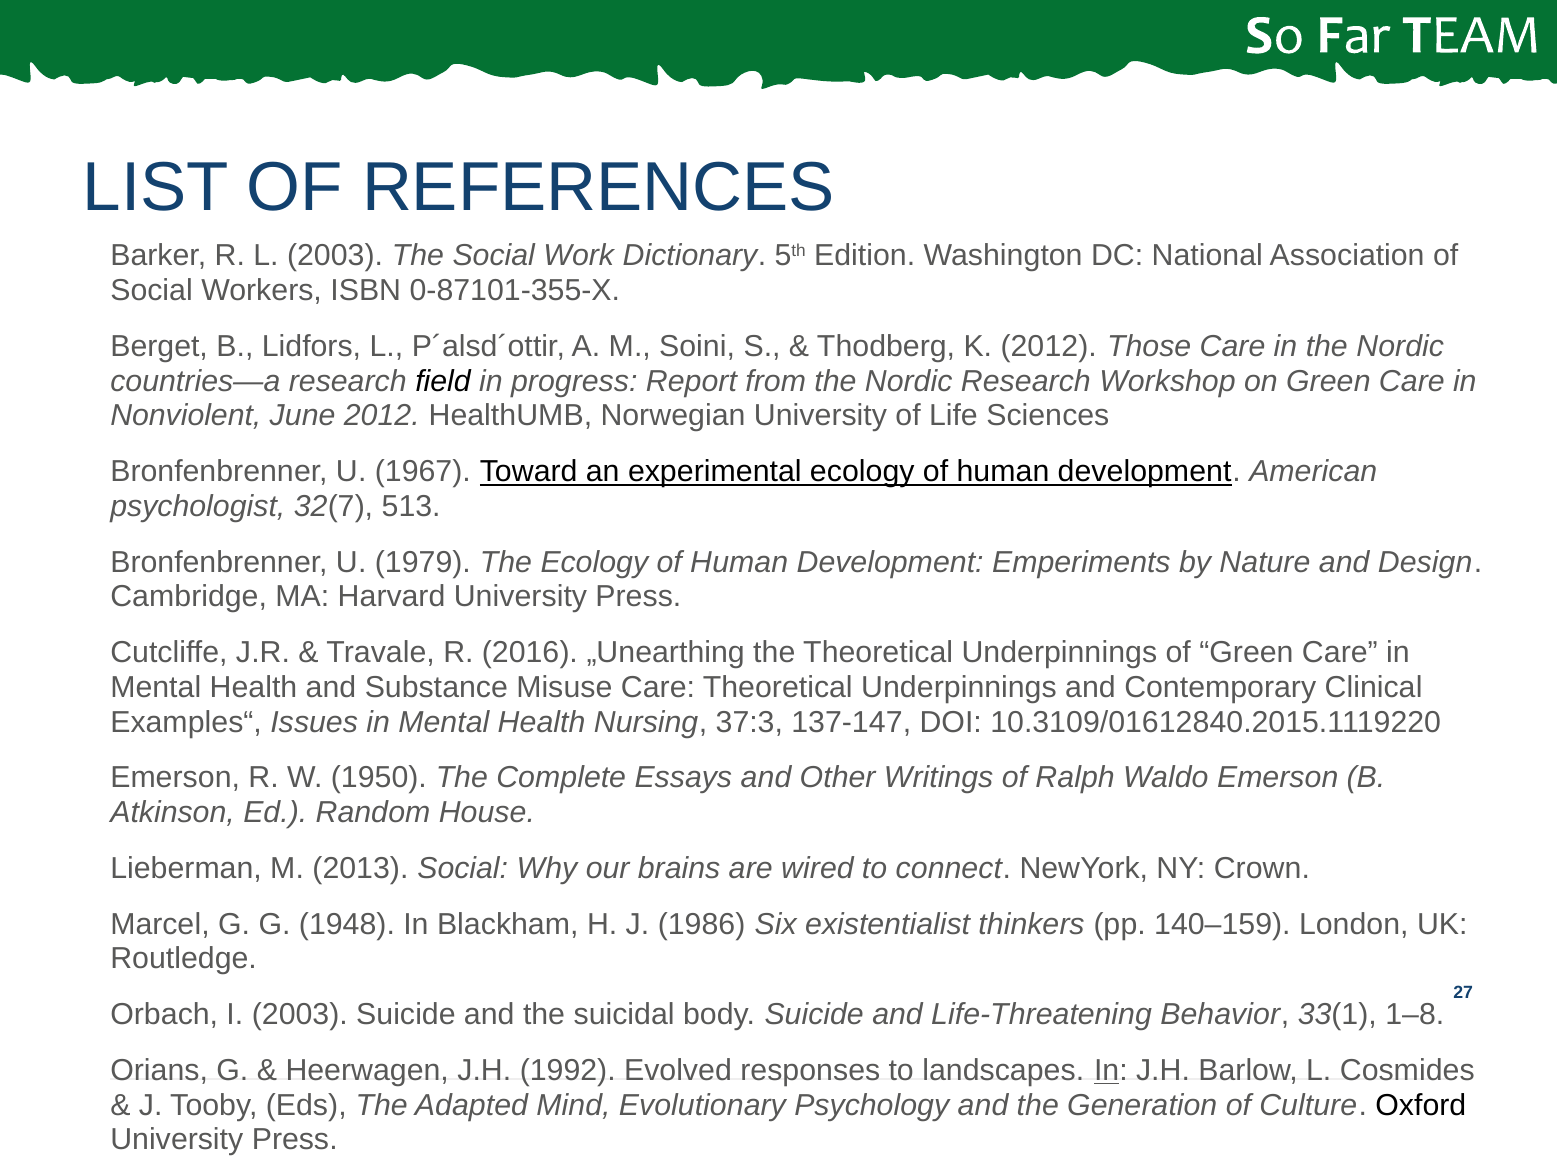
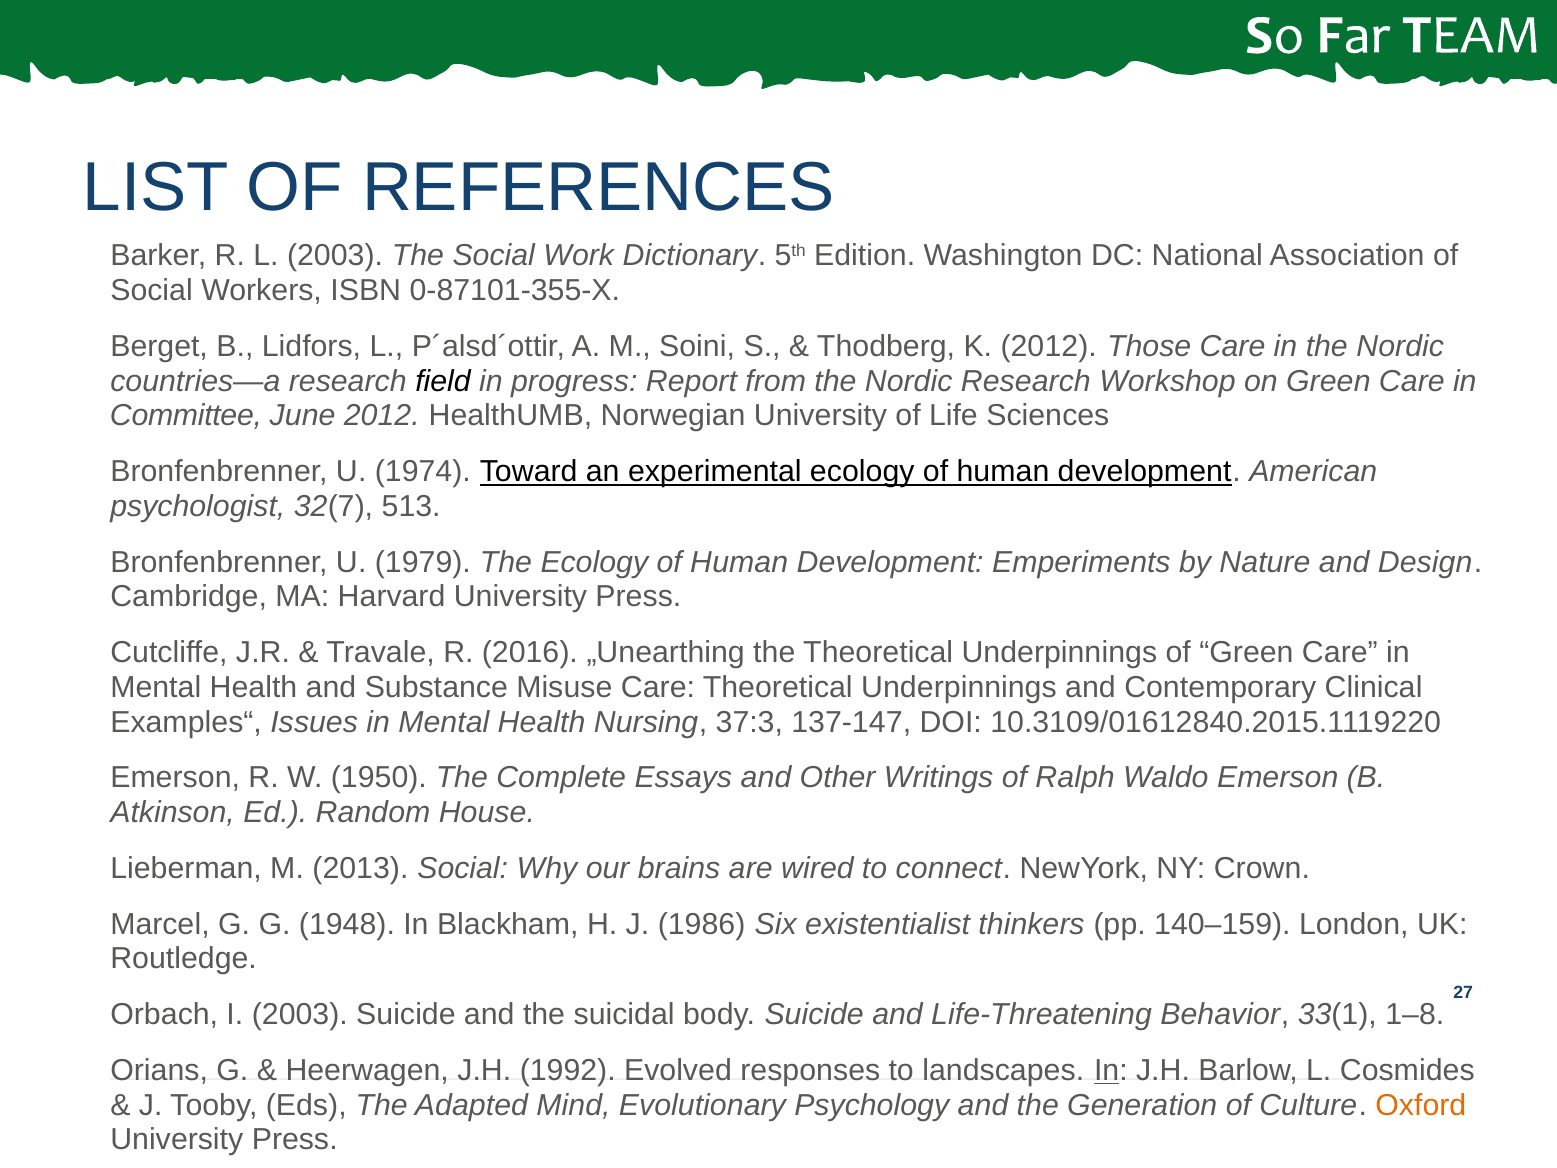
Nonviolent: Nonviolent -> Committee
1967: 1967 -> 1974
Oxford colour: black -> orange
